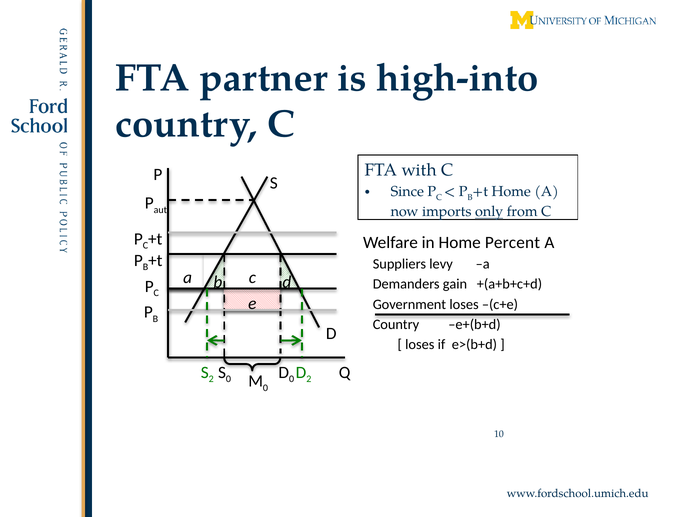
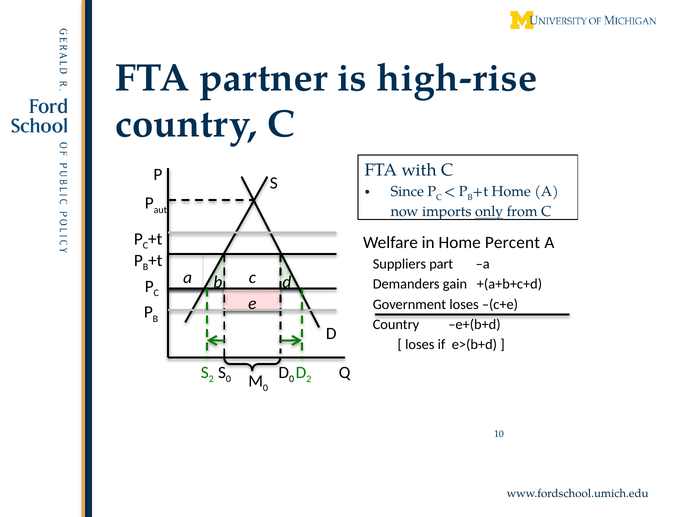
high-into: high-into -> high-rise
levy: levy -> part
